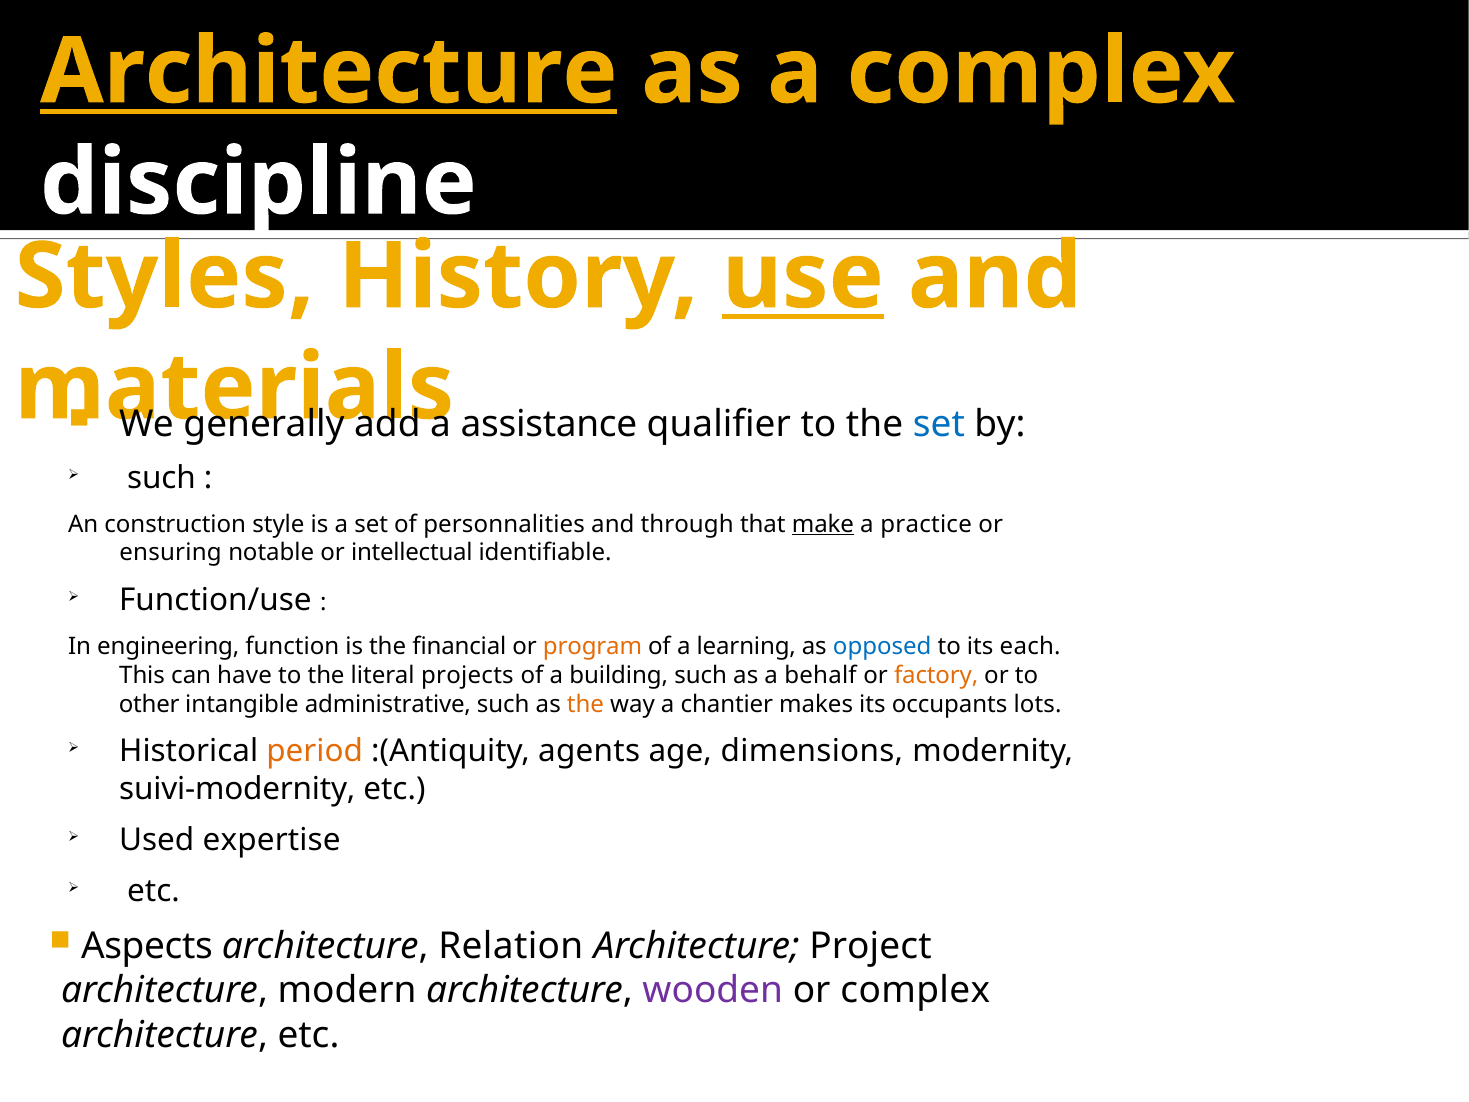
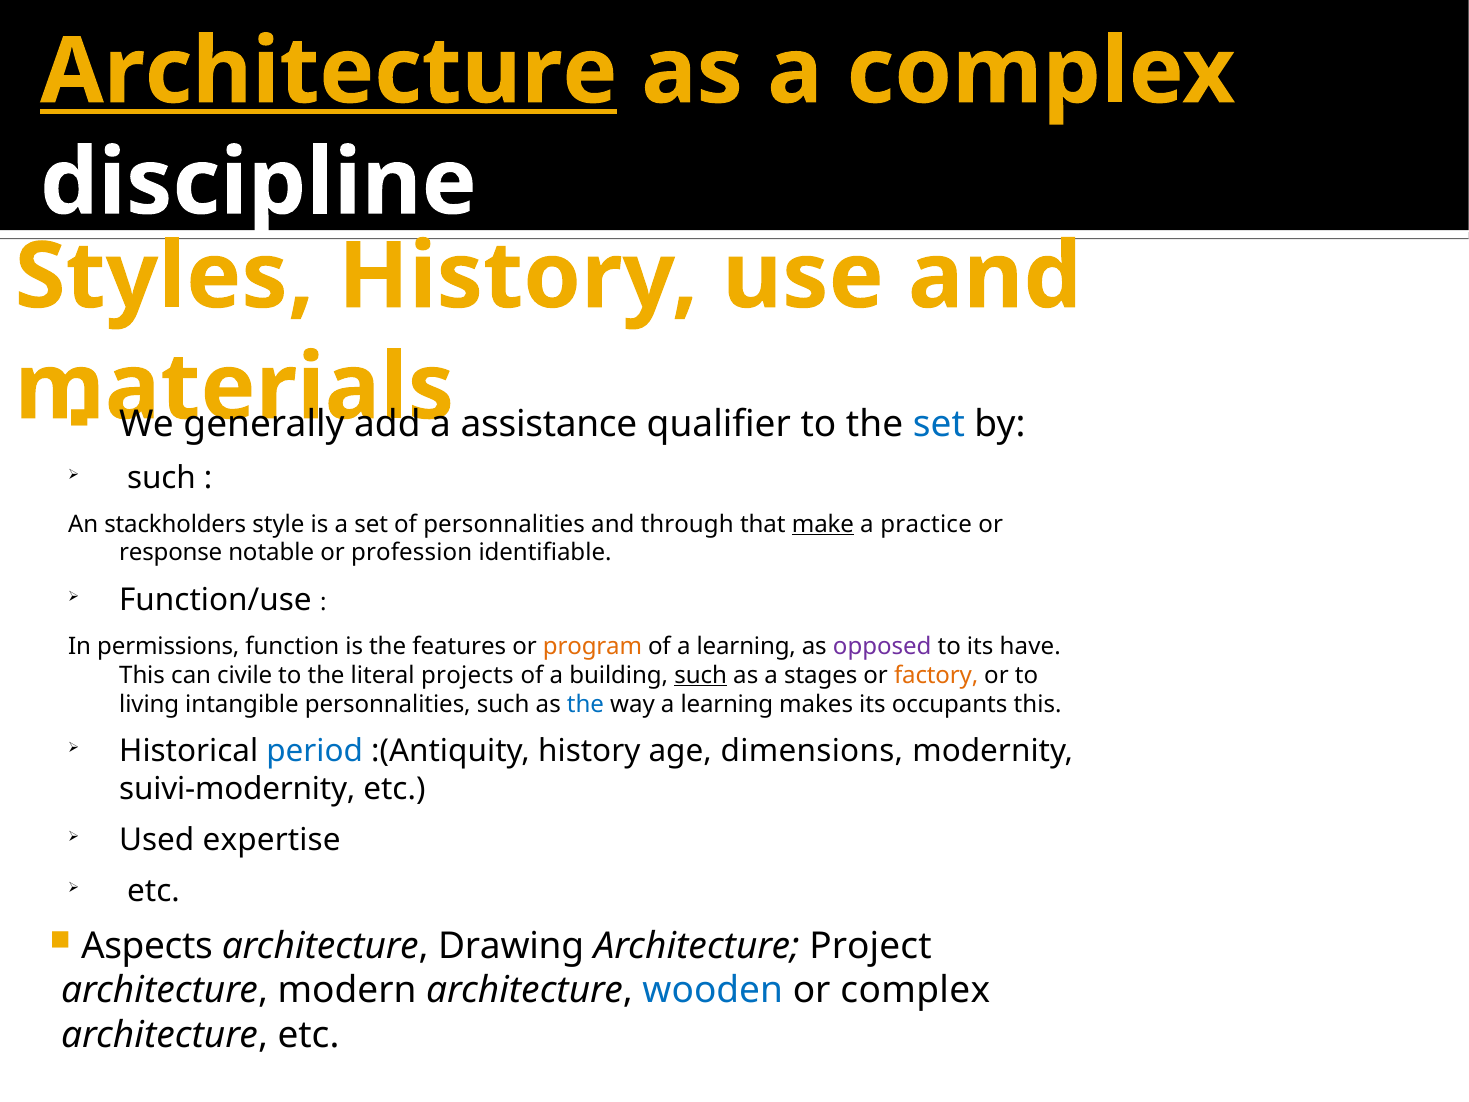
use underline: present -> none
construction: construction -> stackholders
ensuring: ensuring -> response
intellectual: intellectual -> profession
engineering: engineering -> permissions
financial: financial -> features
opposed colour: blue -> purple
each: each -> have
have: have -> civile
such at (701, 675) underline: none -> present
behalf: behalf -> stages
other: other -> living
intangible administrative: administrative -> personnalities
the at (585, 704) colour: orange -> blue
way a chantier: chantier -> learning
occupants lots: lots -> this
period colour: orange -> blue
:(Antiquity agents: agents -> history
Relation: Relation -> Drawing
wooden colour: purple -> blue
